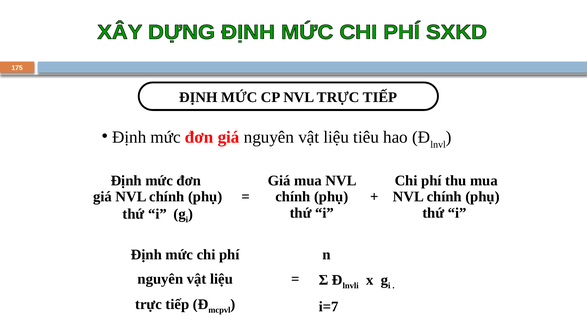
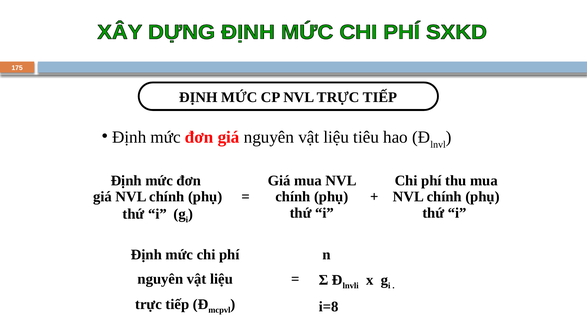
i=7: i=7 -> i=8
